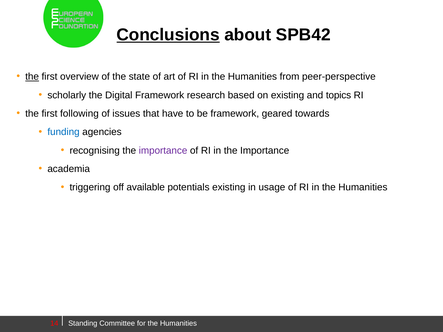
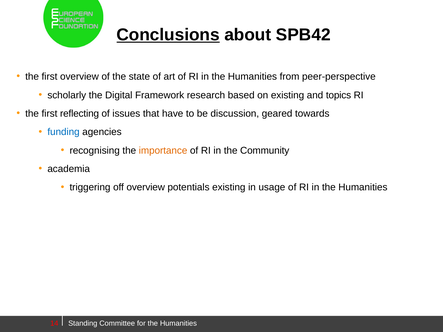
the at (32, 77) underline: present -> none
following: following -> reflecting
be framework: framework -> discussion
importance at (163, 151) colour: purple -> orange
in the Importance: Importance -> Community
off available: available -> overview
